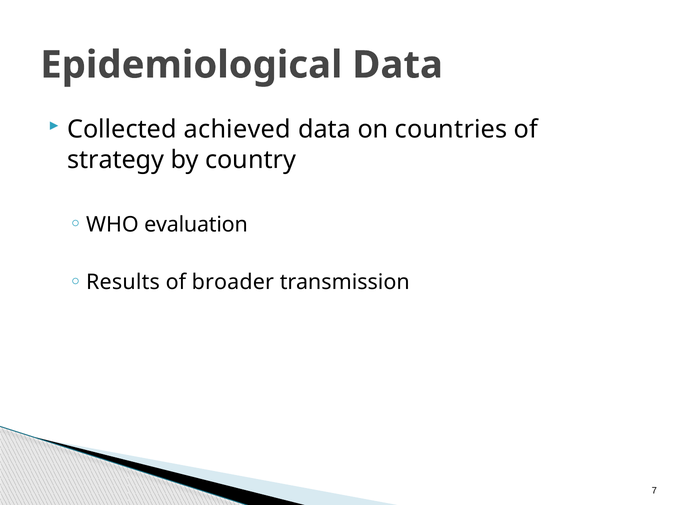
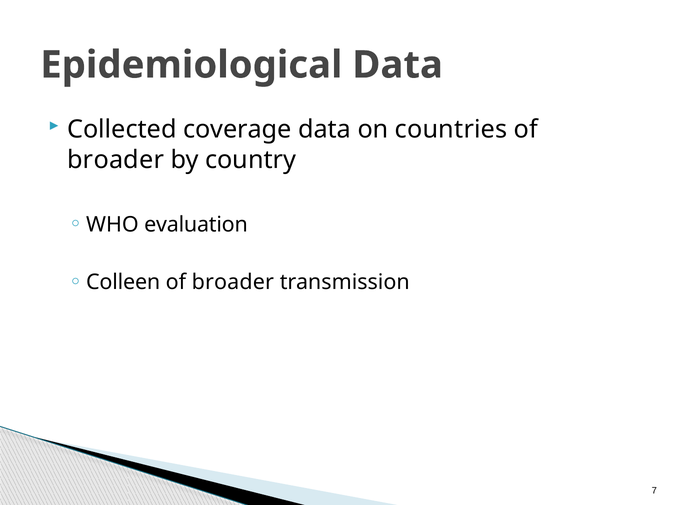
achieved: achieved -> coverage
strategy at (116, 160): strategy -> broader
Results: Results -> Colleen
